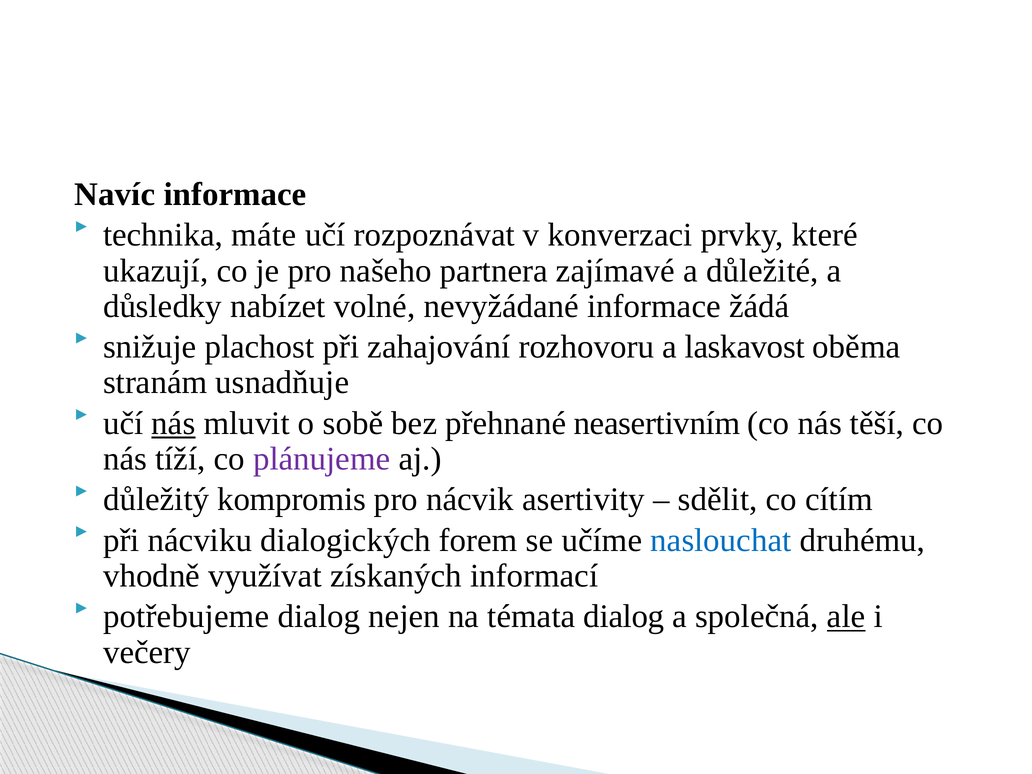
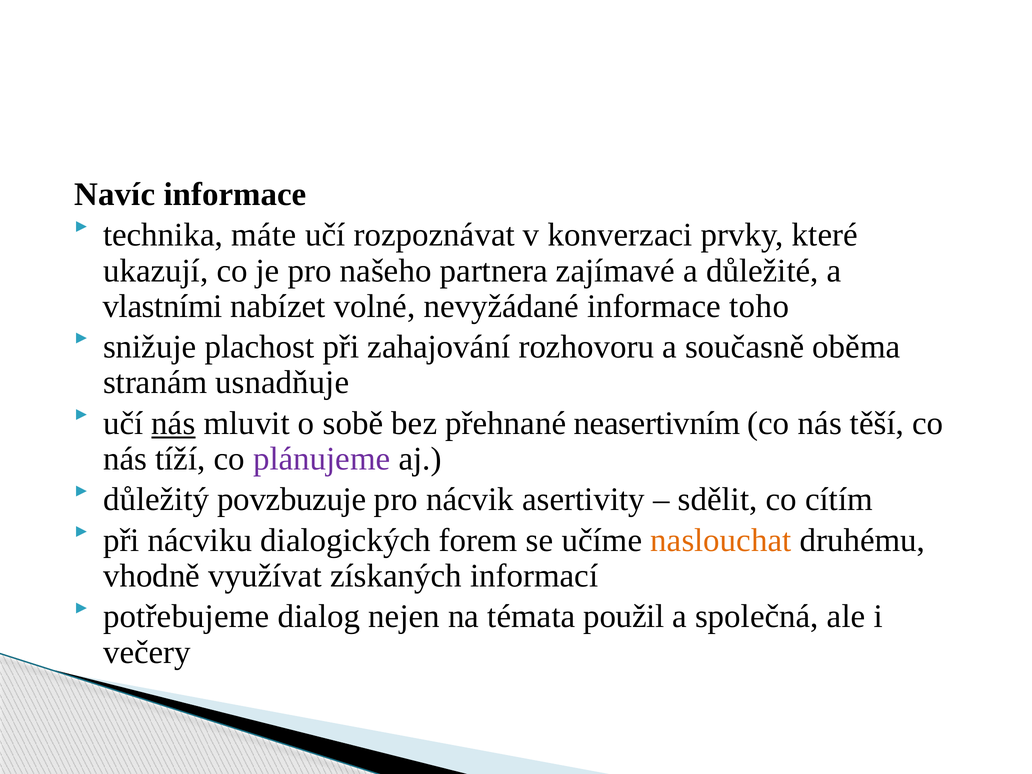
důsledky: důsledky -> vlastními
žádá: žádá -> toho
laskavost: laskavost -> současně
kompromis: kompromis -> povzbuzuje
naslouchat colour: blue -> orange
témata dialog: dialog -> použil
ale underline: present -> none
